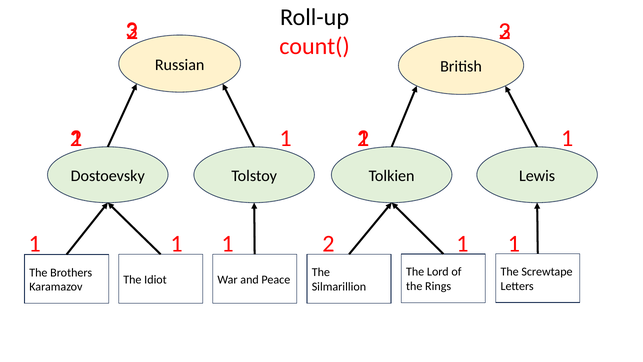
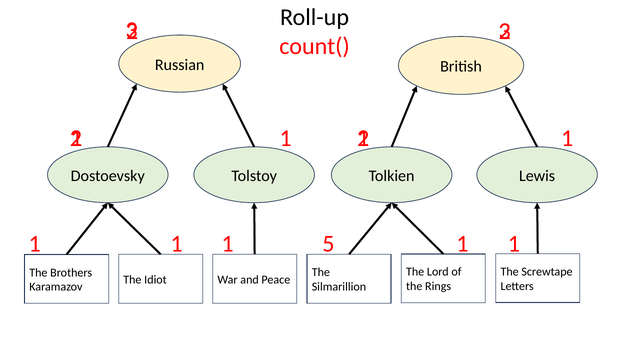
2 at (328, 243): 2 -> 5
